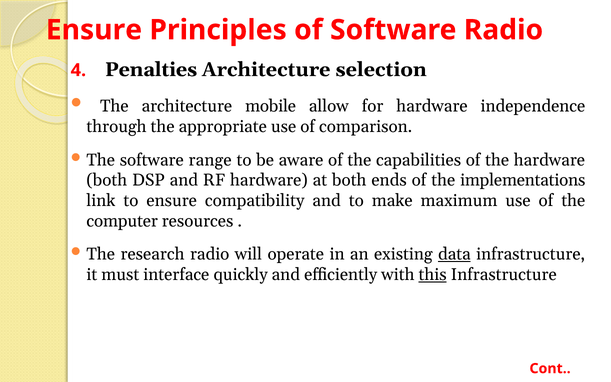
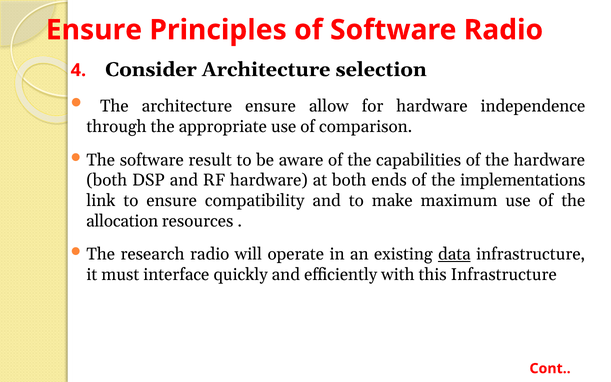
Penalties: Penalties -> Consider
architecture mobile: mobile -> ensure
range: range -> result
computer: computer -> allocation
this underline: present -> none
